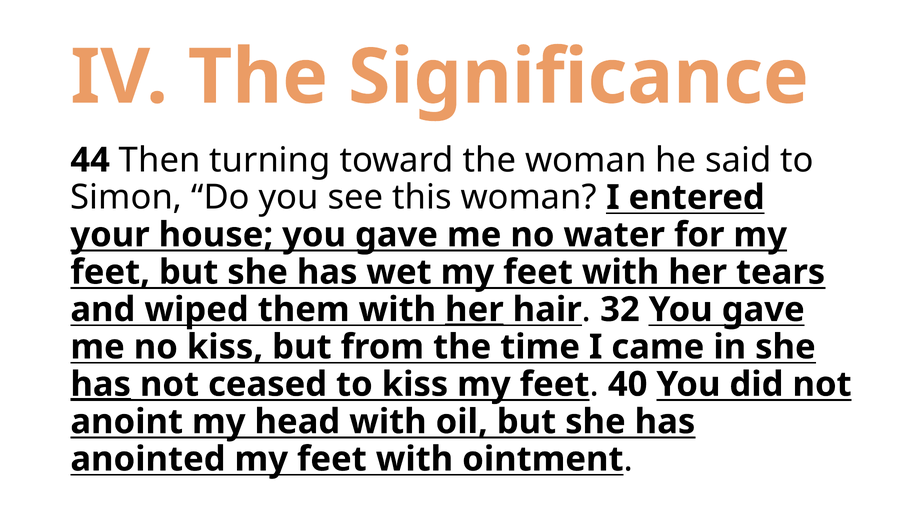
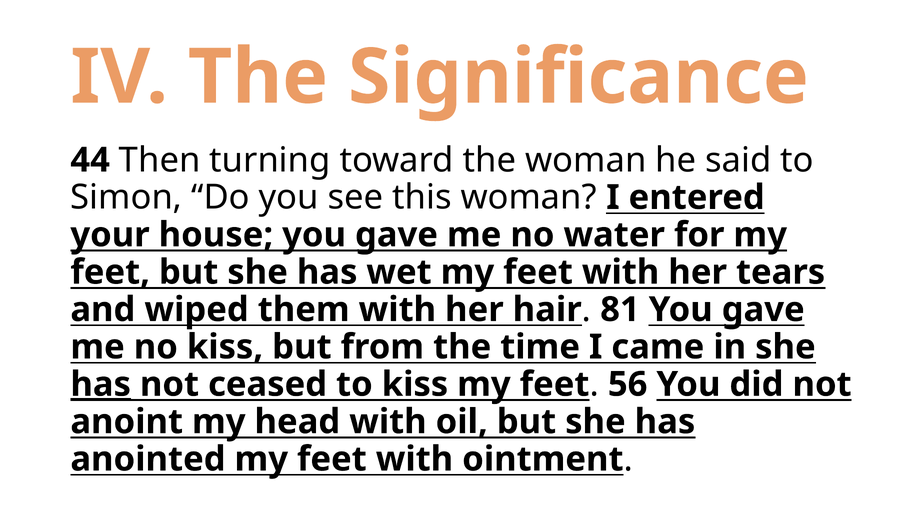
her at (474, 310) underline: present -> none
32: 32 -> 81
40: 40 -> 56
